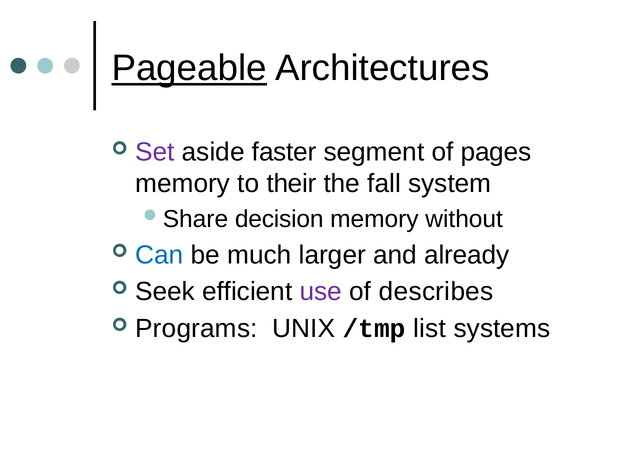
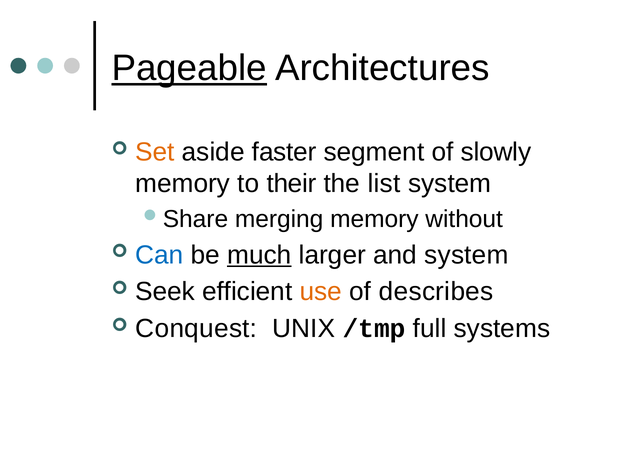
Set colour: purple -> orange
pages: pages -> slowly
fall: fall -> list
decision: decision -> merging
much underline: none -> present
and already: already -> system
use colour: purple -> orange
Programs: Programs -> Conquest
list: list -> full
